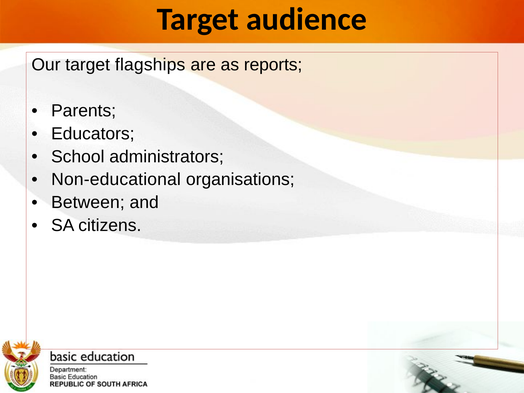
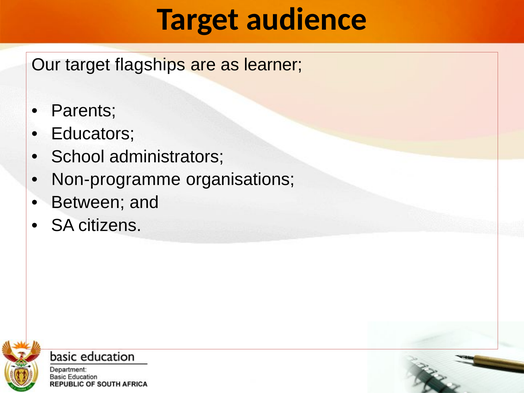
reports: reports -> learner
Non-educational: Non-educational -> Non-programme
